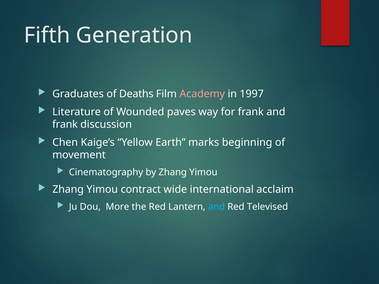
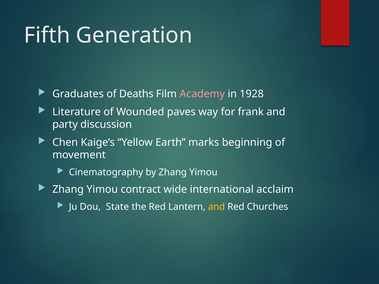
1997: 1997 -> 1928
frank at (65, 125): frank -> party
More: More -> State
and at (216, 207) colour: light blue -> yellow
Televised: Televised -> Churches
